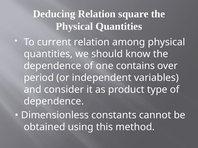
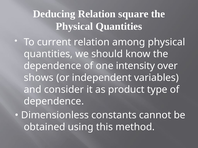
contains: contains -> intensity
period: period -> shows
